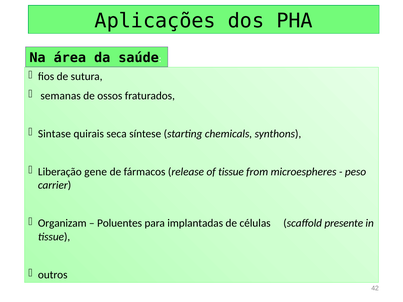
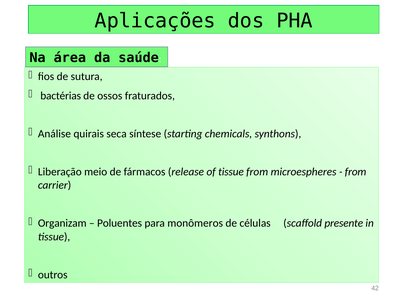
semanas: semanas -> bactérias
Sintase: Sintase -> Análise
gene: gene -> meio
peso at (356, 172): peso -> from
implantadas: implantadas -> monômeros
